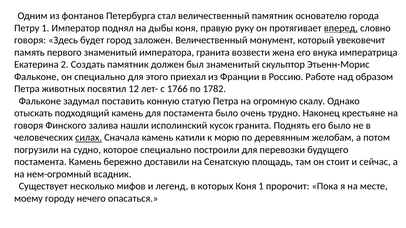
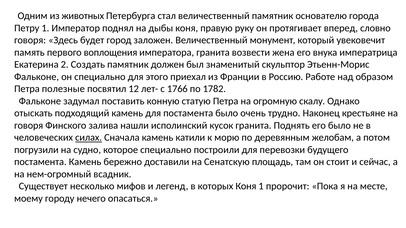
фонтанов: фонтанов -> животных
вперед underline: present -> none
первого знаменитый: знаменитый -> воплощения
животных: животных -> полезные
